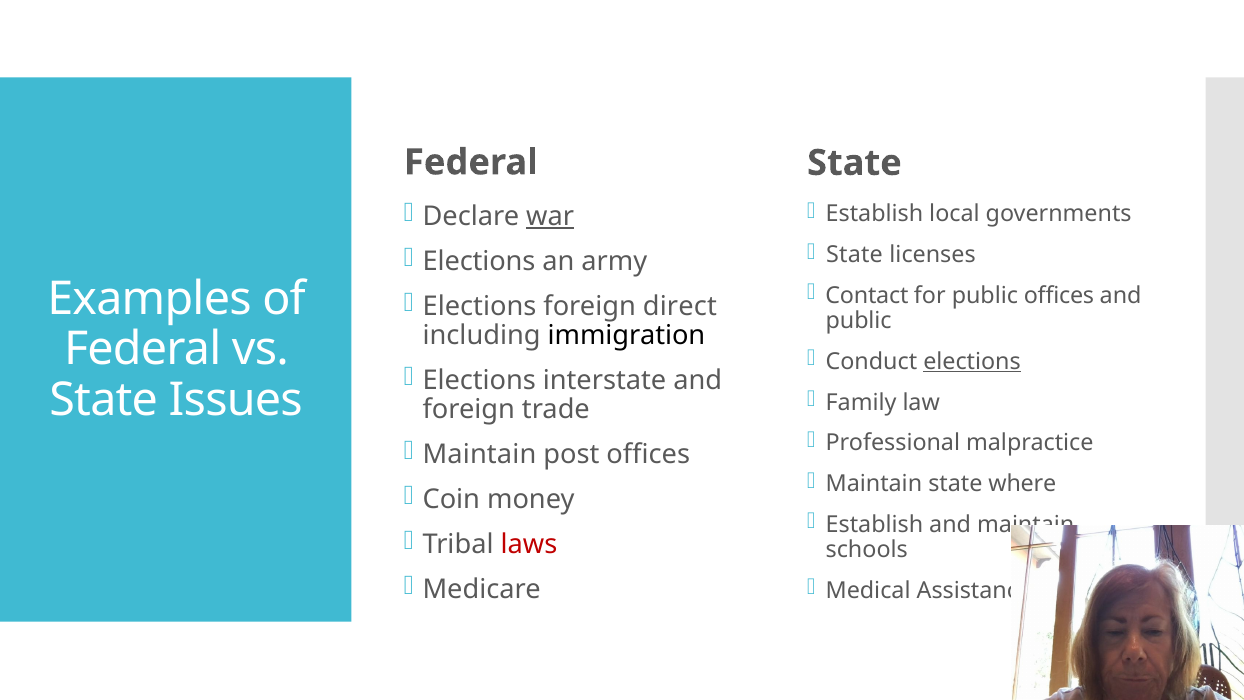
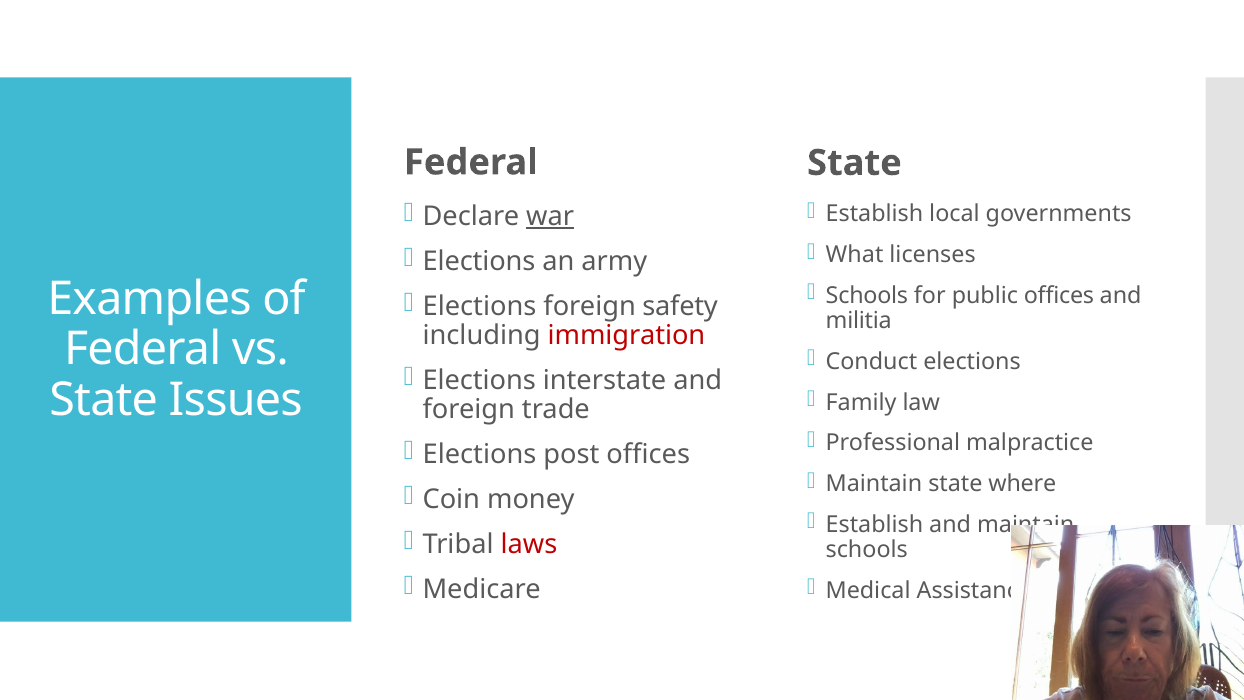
State at (854, 255): State -> What
Contact at (867, 296): Contact -> Schools
direct: direct -> safety
public at (859, 321): public -> militia
immigration colour: black -> red
elections at (972, 362) underline: present -> none
Maintain at (479, 455): Maintain -> Elections
